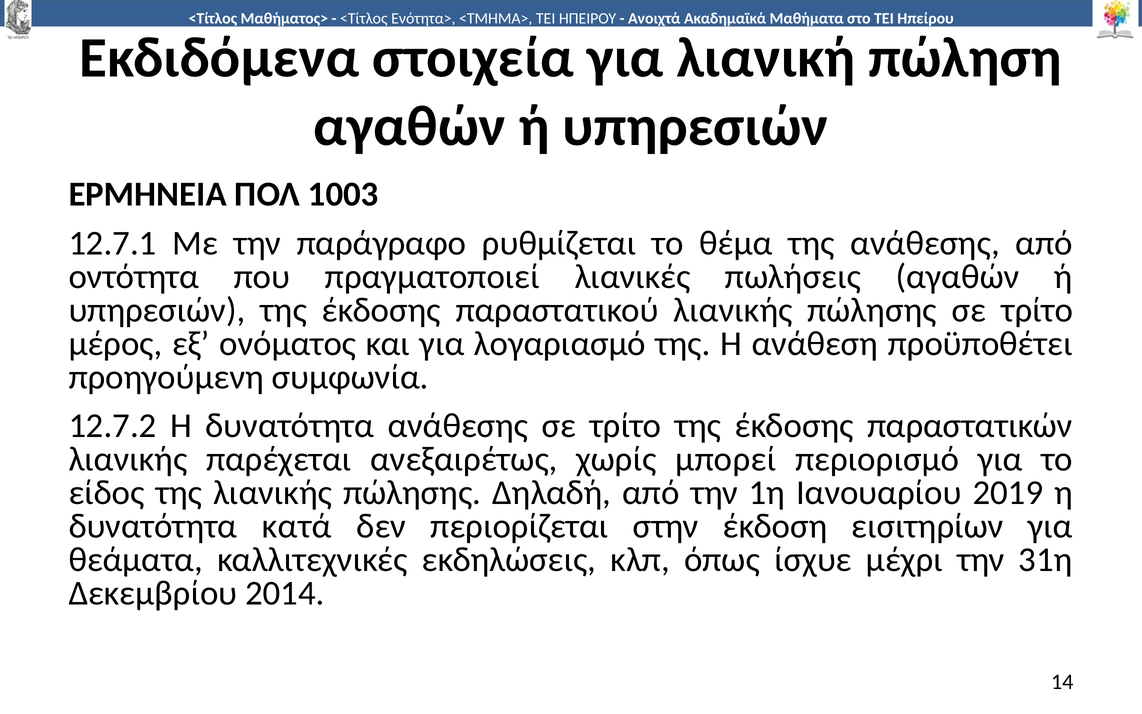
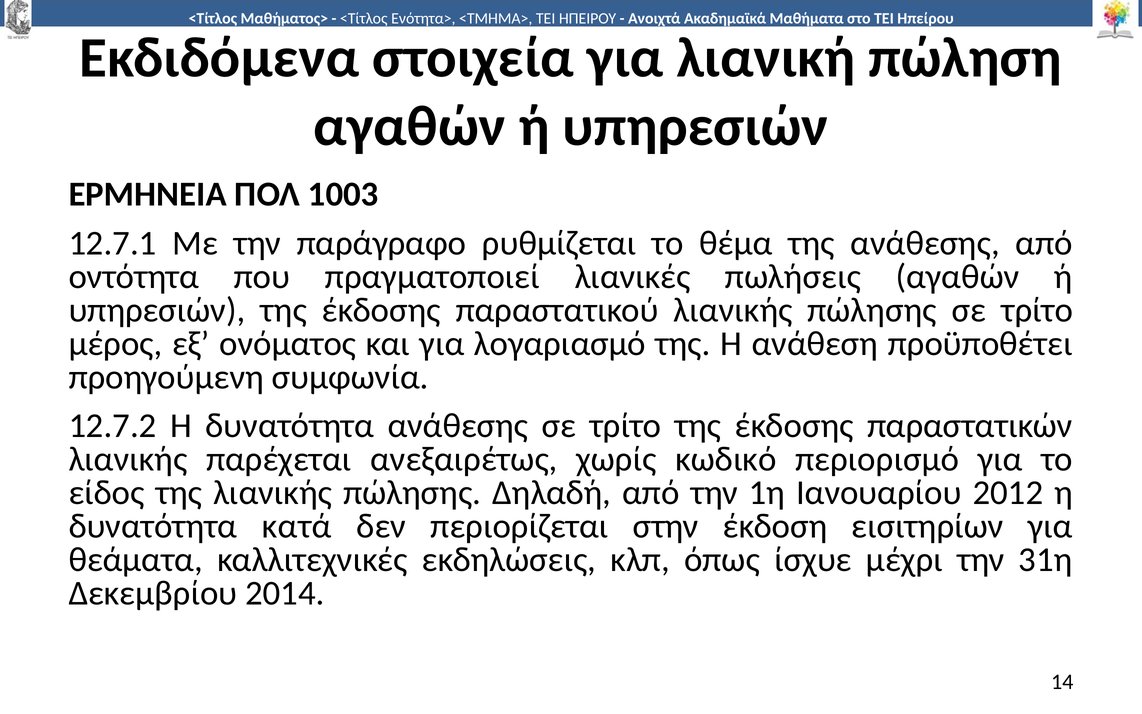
μπορεί: μπορεί -> κωδικό
2019: 2019 -> 2012
